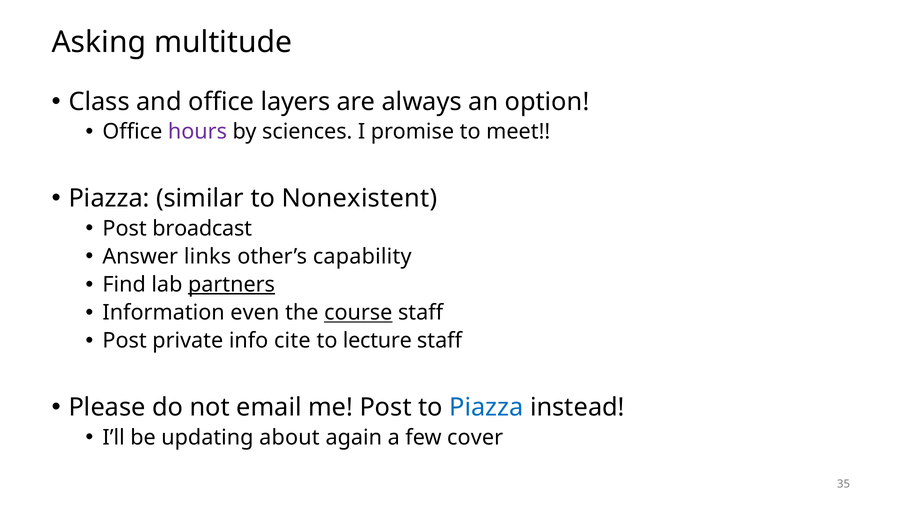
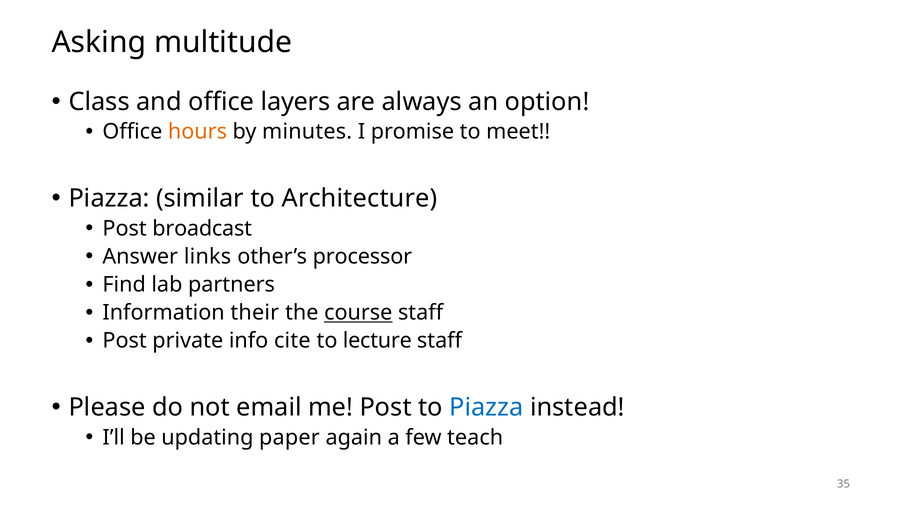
hours colour: purple -> orange
sciences: sciences -> minutes
Nonexistent: Nonexistent -> Architecture
capability: capability -> processor
partners underline: present -> none
even: even -> their
about: about -> paper
cover: cover -> teach
